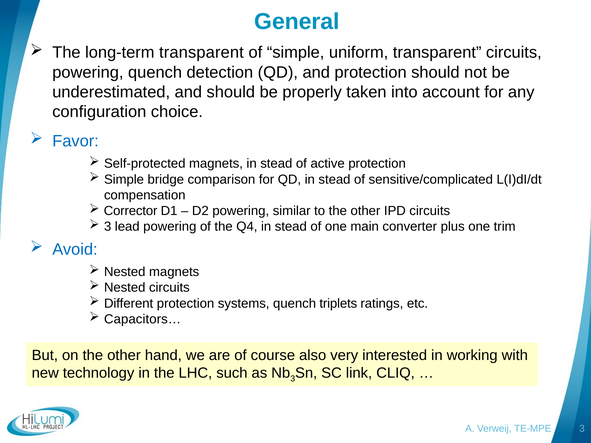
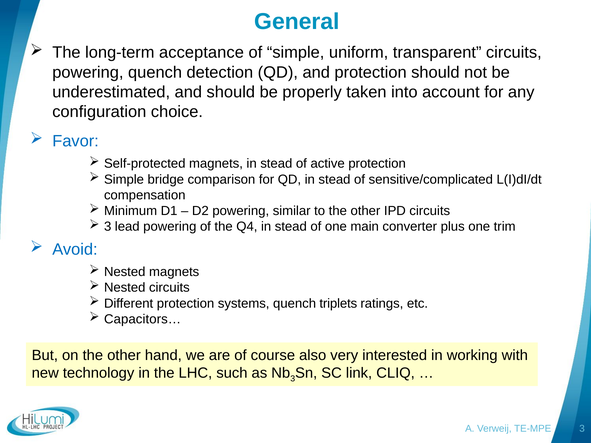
long-term transparent: transparent -> acceptance
Corrector: Corrector -> Minimum
